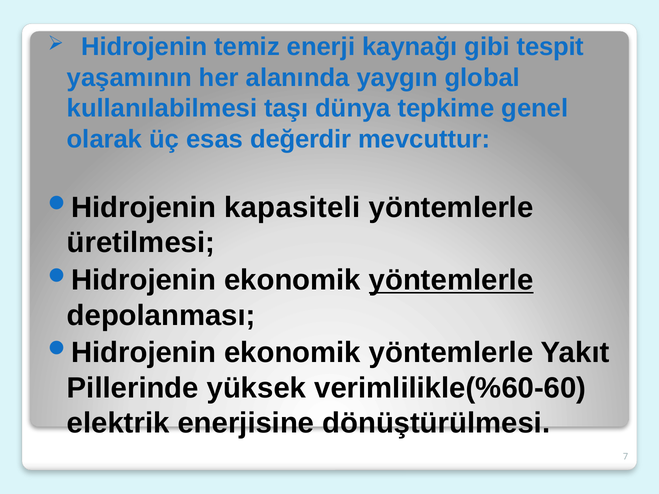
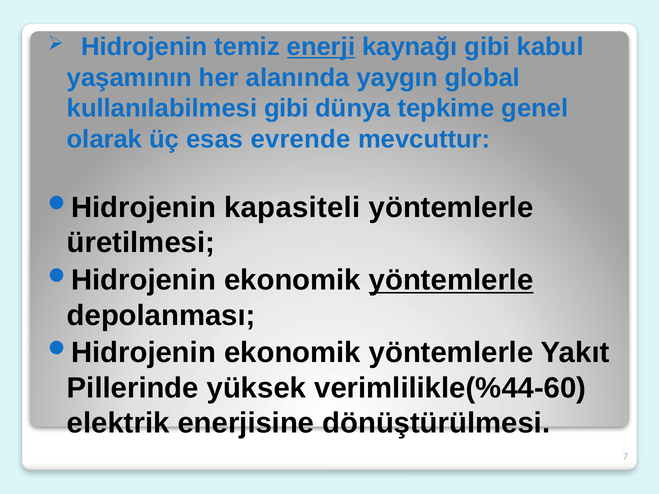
enerji underline: none -> present
tespit: tespit -> kabul
kullanılabilmesi taşı: taşı -> gibi
değerdir: değerdir -> evrende
verimlilikle(%60-60: verimlilikle(%60-60 -> verimlilikle(%44-60
